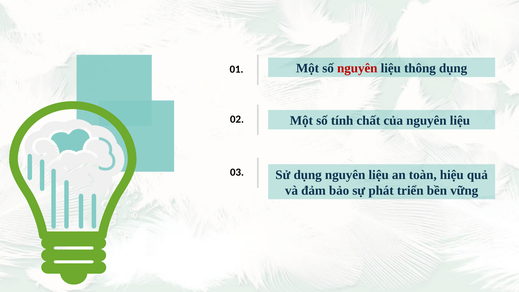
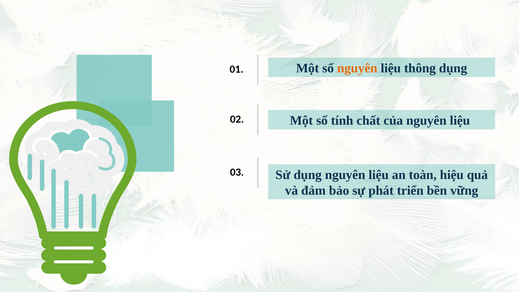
nguyên at (357, 68) colour: red -> orange
